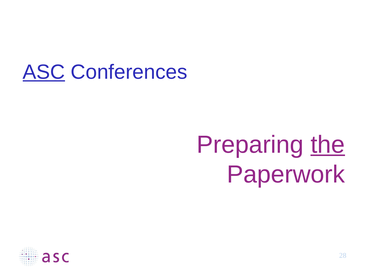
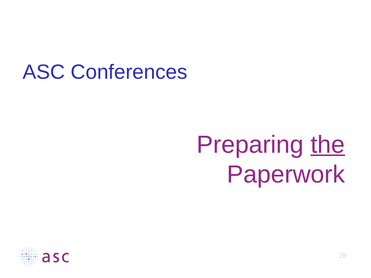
ASC underline: present -> none
